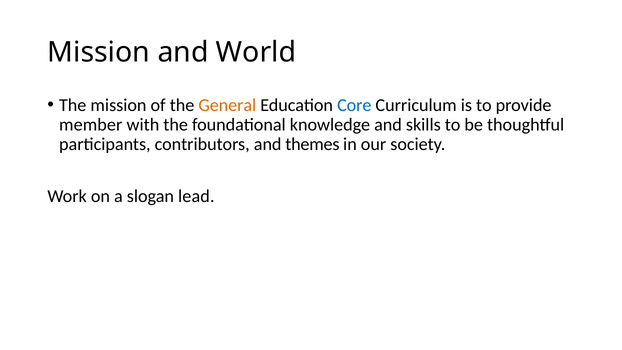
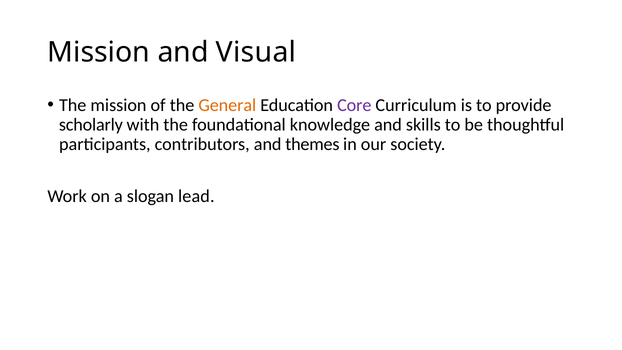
World: World -> Visual
Core colour: blue -> purple
member: member -> scholarly
